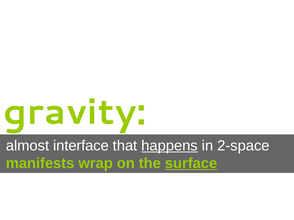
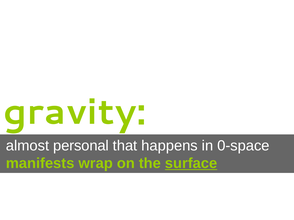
interface: interface -> personal
happens underline: present -> none
2-space: 2-space -> 0-space
